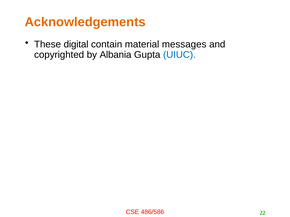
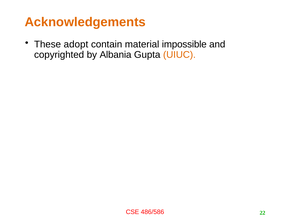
digital: digital -> adopt
messages: messages -> impossible
UIUC colour: blue -> orange
